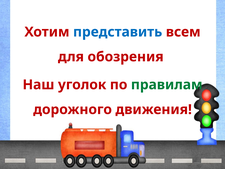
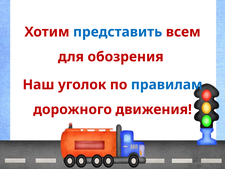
правилам colour: green -> blue
